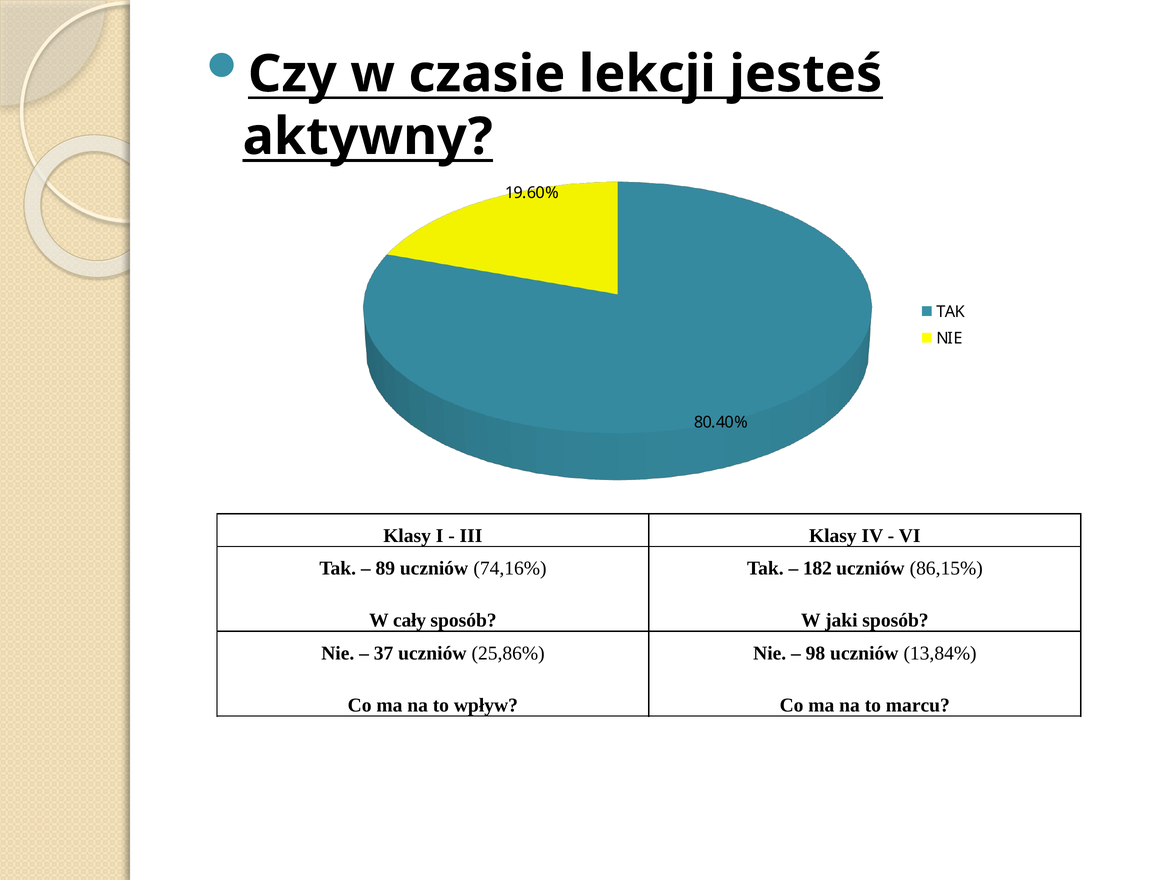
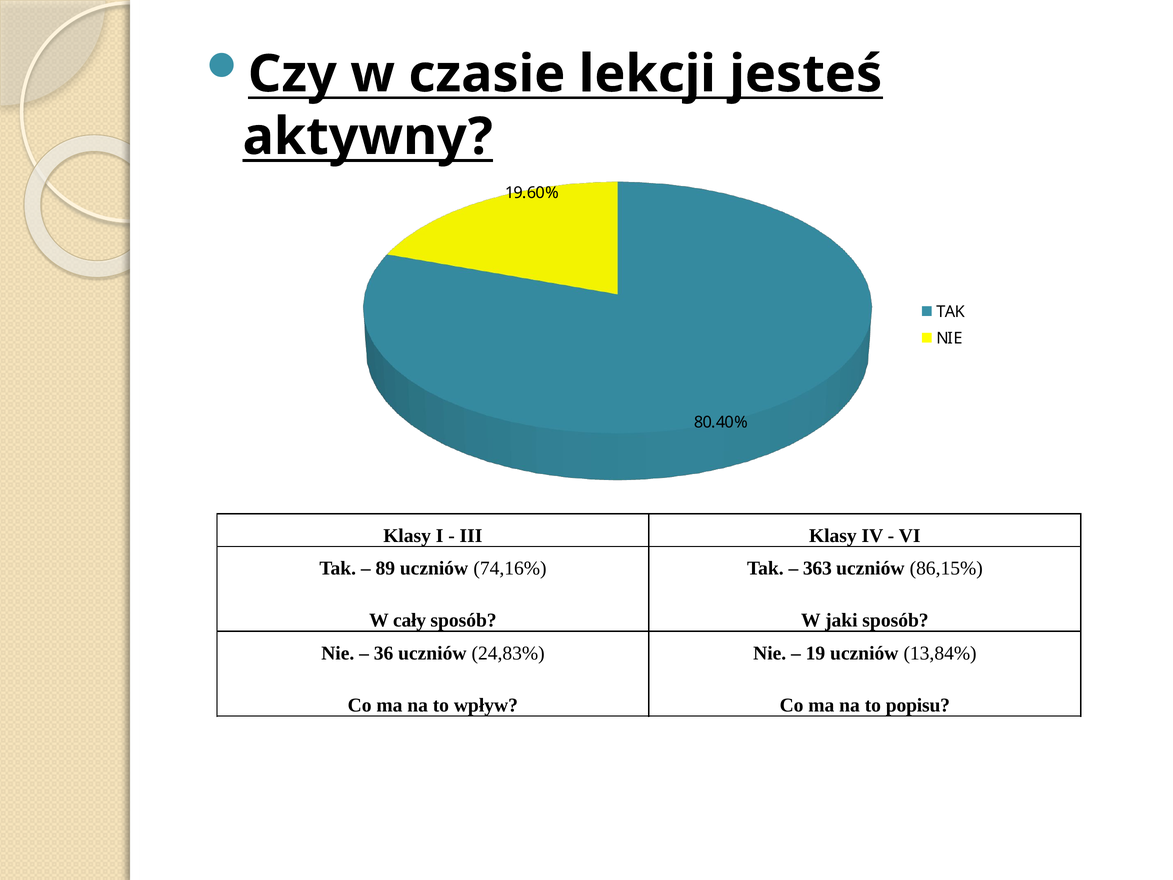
182: 182 -> 363
37: 37 -> 36
25,86%: 25,86% -> 24,83%
98: 98 -> 19
marcu: marcu -> popisu
